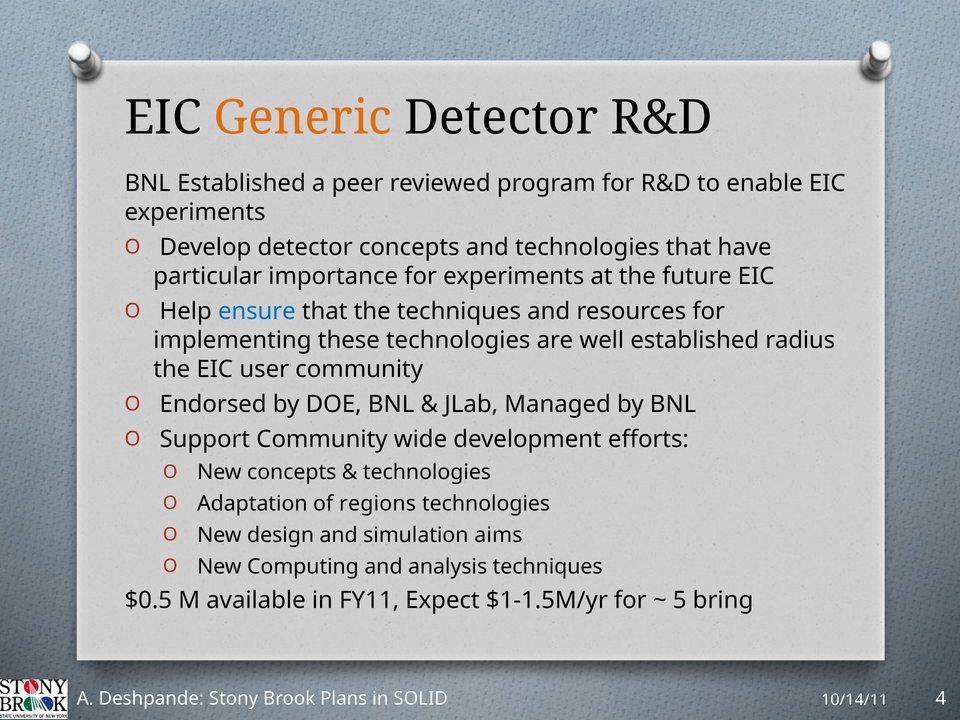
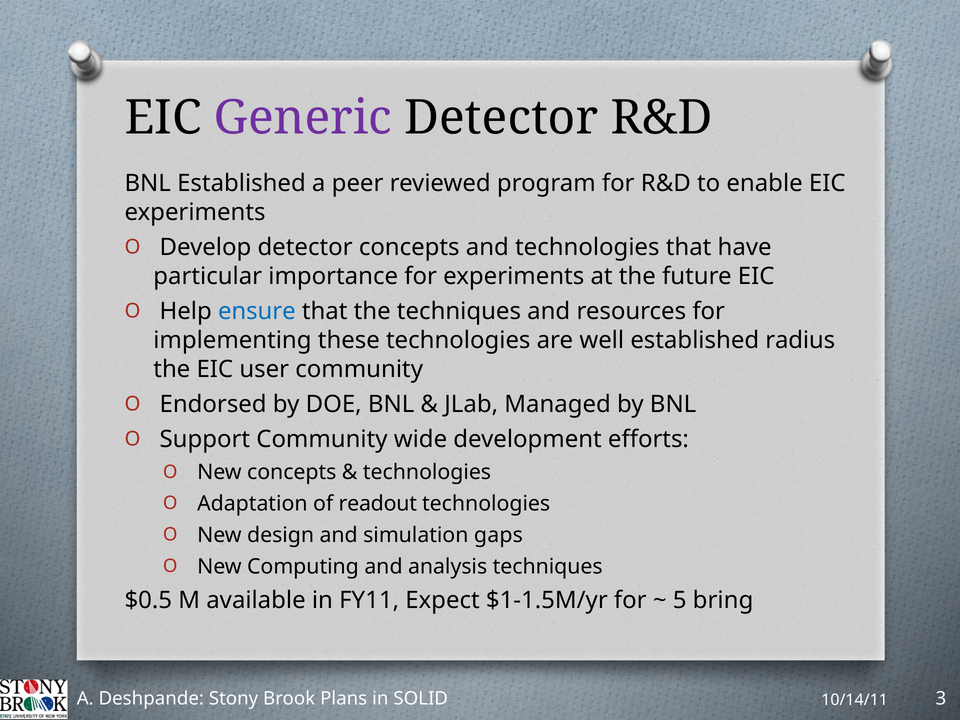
Generic colour: orange -> purple
regions: regions -> readout
aims: aims -> gaps
4: 4 -> 3
